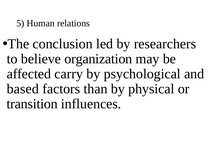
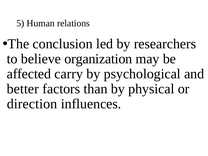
based: based -> better
transition: transition -> direction
